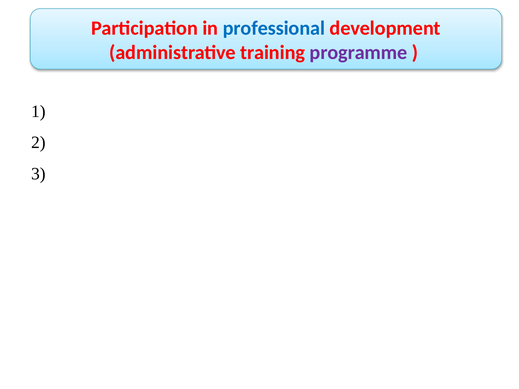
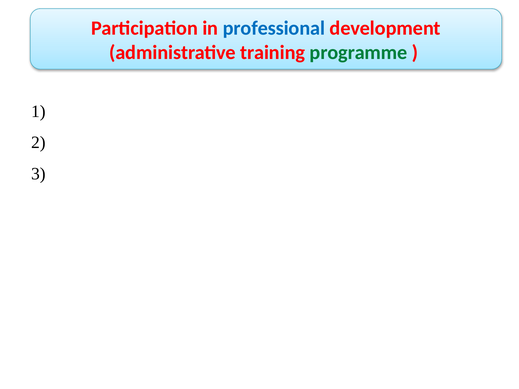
programme colour: purple -> green
